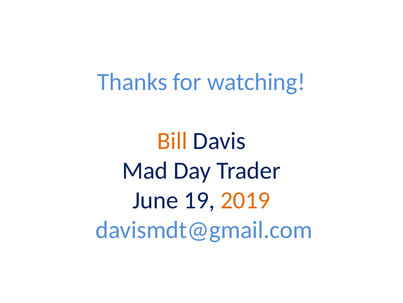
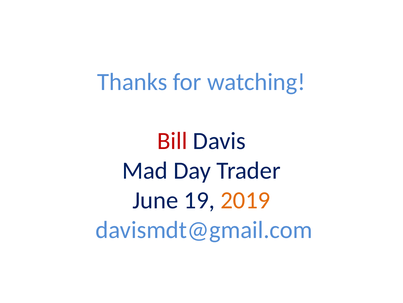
Bill colour: orange -> red
